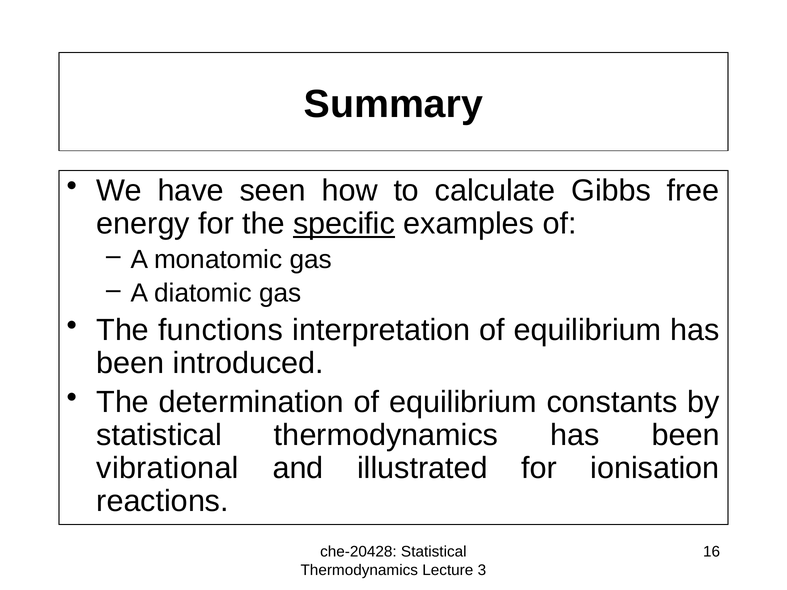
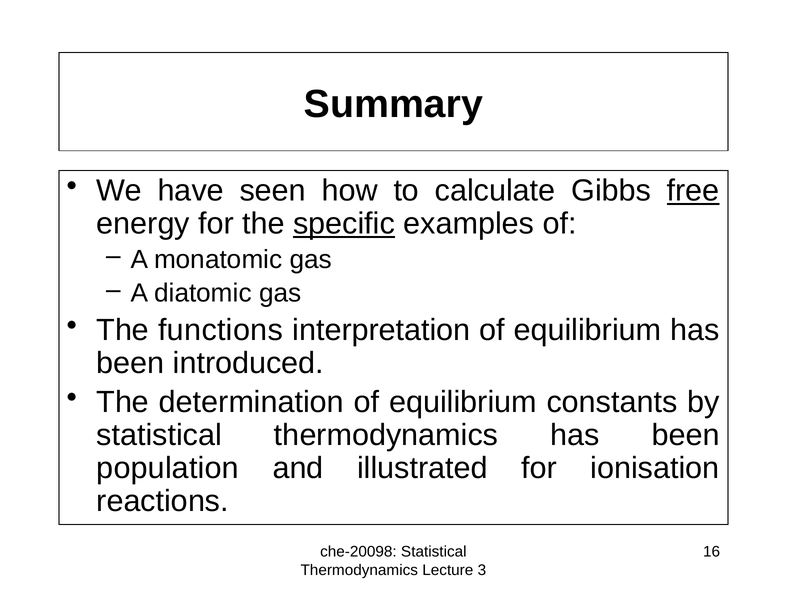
free underline: none -> present
vibrational: vibrational -> population
che-20428: che-20428 -> che-20098
